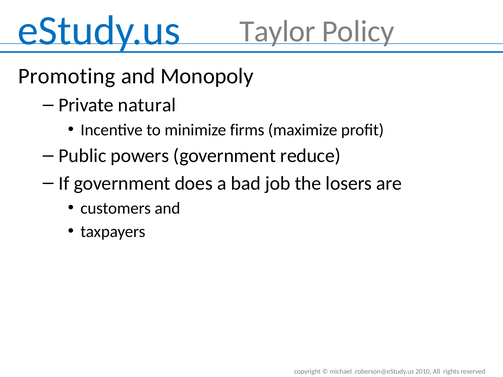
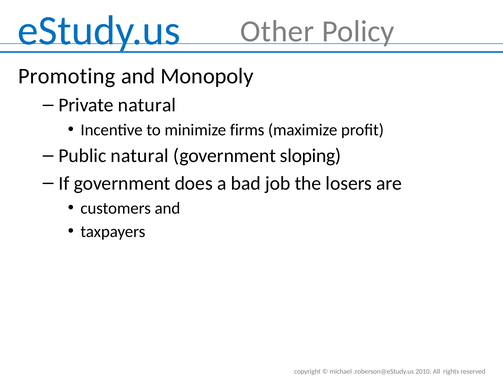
Taylor: Taylor -> Other
Public powers: powers -> natural
reduce: reduce -> sloping
